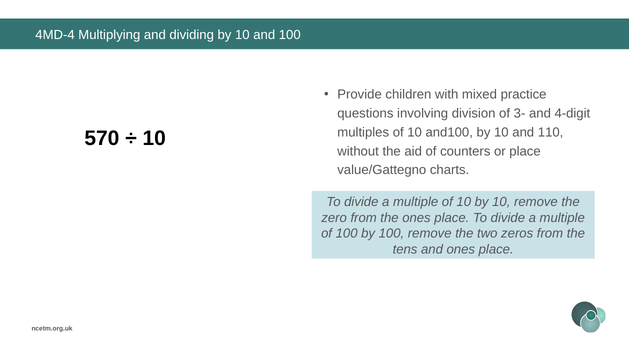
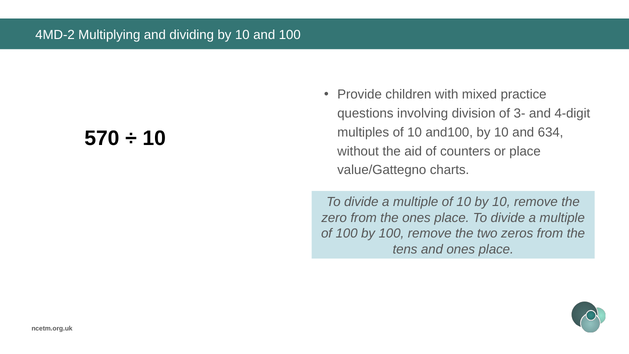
4MD-4: 4MD-4 -> 4MD-2
110: 110 -> 634
